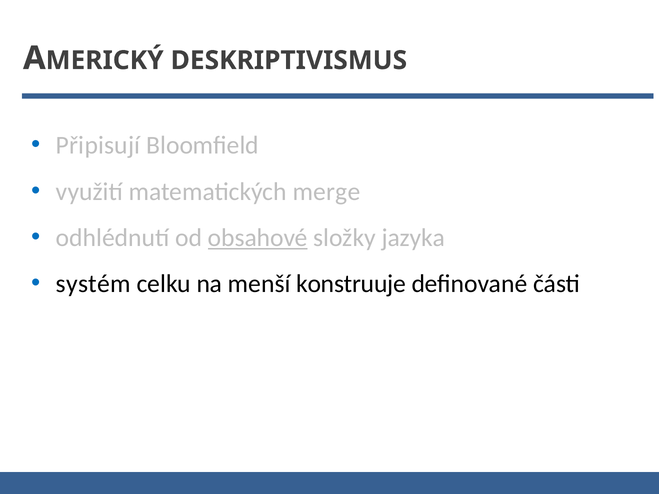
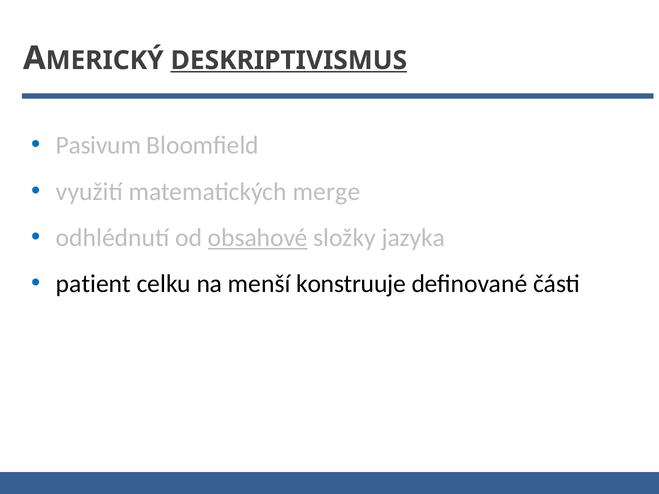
DESKRIPTIVISMUS underline: none -> present
Připisují: Připisují -> Pasivum
systém: systém -> patient
